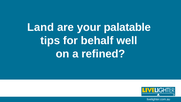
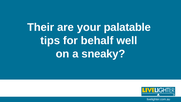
Land: Land -> Their
refined: refined -> sneaky
